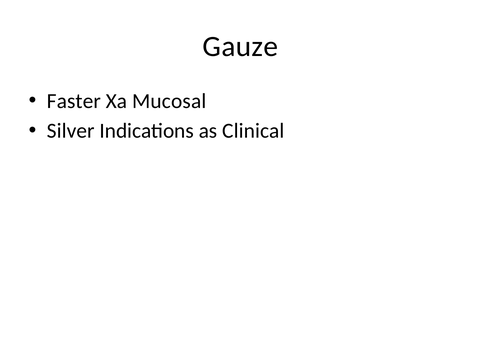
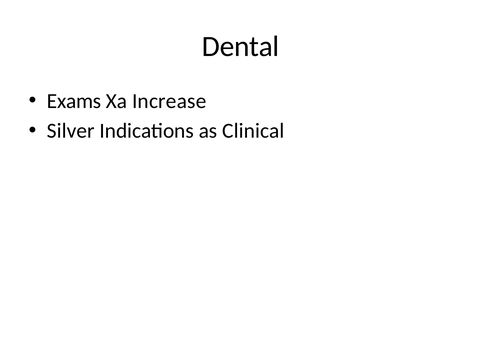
Gauze: Gauze -> Dental
Faster: Faster -> Exams
Mucosal: Mucosal -> Increase
